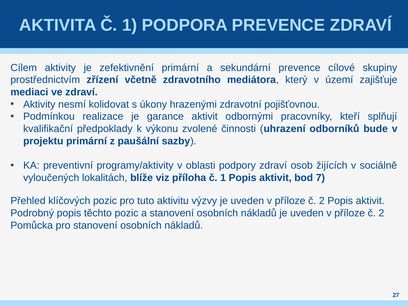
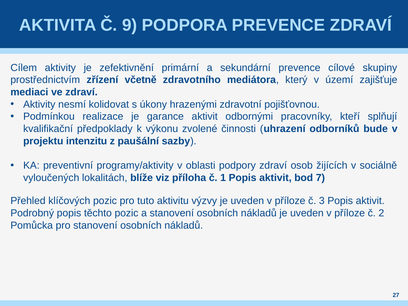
AKTIVITA Č 1: 1 -> 9
projektu primární: primární -> intenzitu
2 at (322, 201): 2 -> 3
